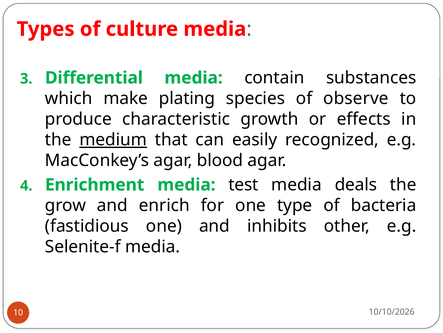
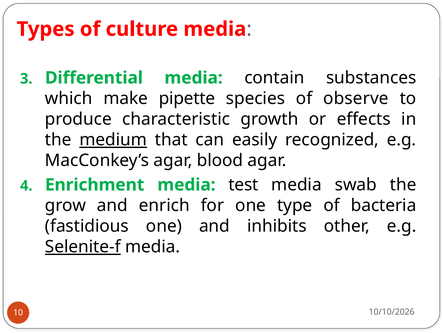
plating: plating -> pipette
deals: deals -> swab
Selenite-f underline: none -> present
